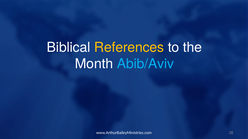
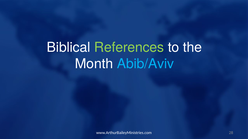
References colour: yellow -> light green
